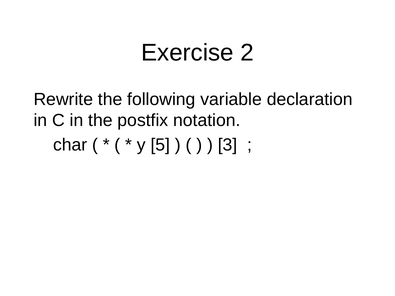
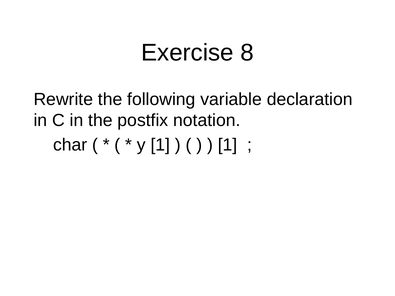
2: 2 -> 8
y 5: 5 -> 1
3 at (228, 145): 3 -> 1
